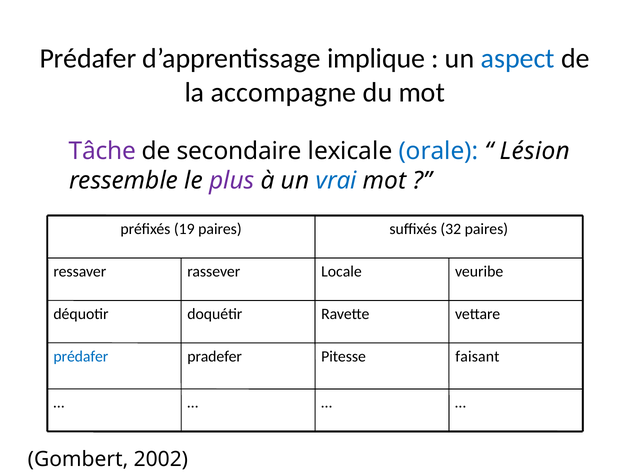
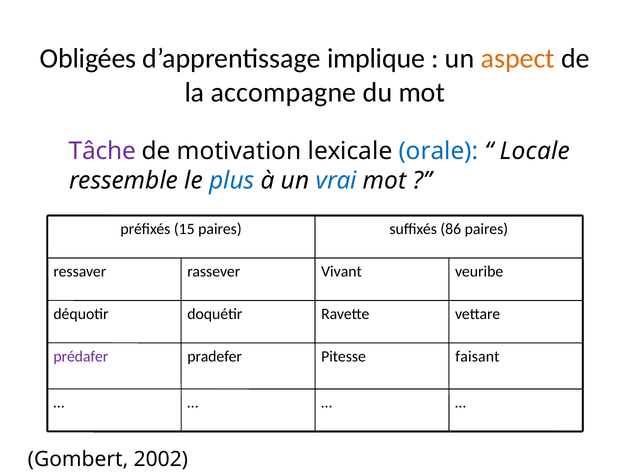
Prédafer at (88, 59): Prédafer -> Obligées
aspect colour: blue -> orange
secondaire: secondaire -> motivation
Lésion: Lésion -> Locale
plus colour: purple -> blue
19: 19 -> 15
32: 32 -> 86
Locale: Locale -> Vivant
prédafer at (81, 356) colour: blue -> purple
